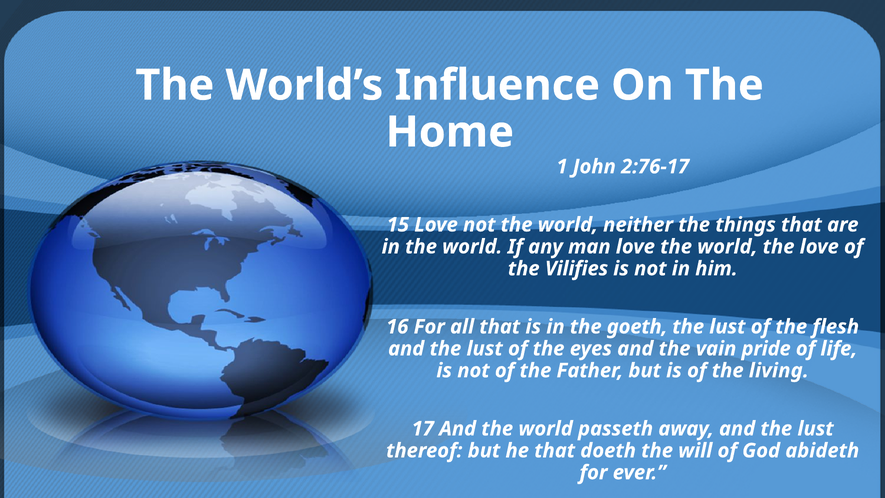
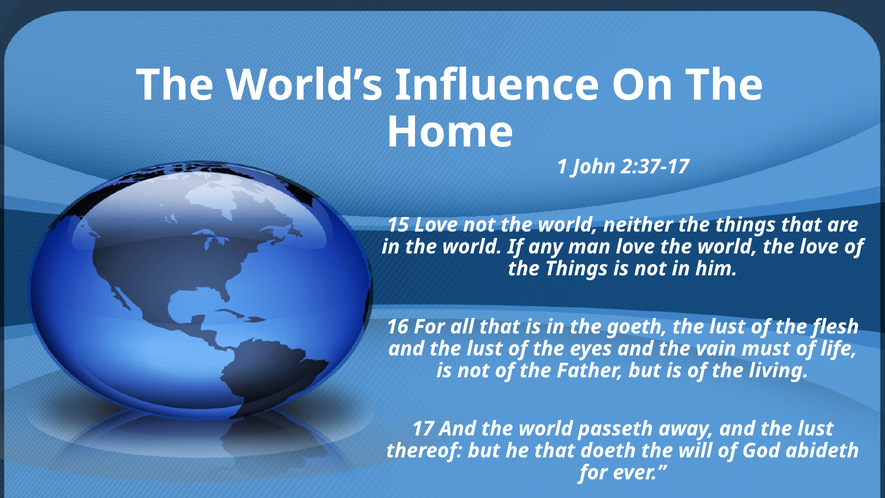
2:76-17: 2:76-17 -> 2:37-17
Vilifies at (577, 269): Vilifies -> Things
pride: pride -> must
